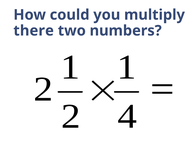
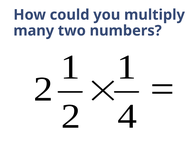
there: there -> many
